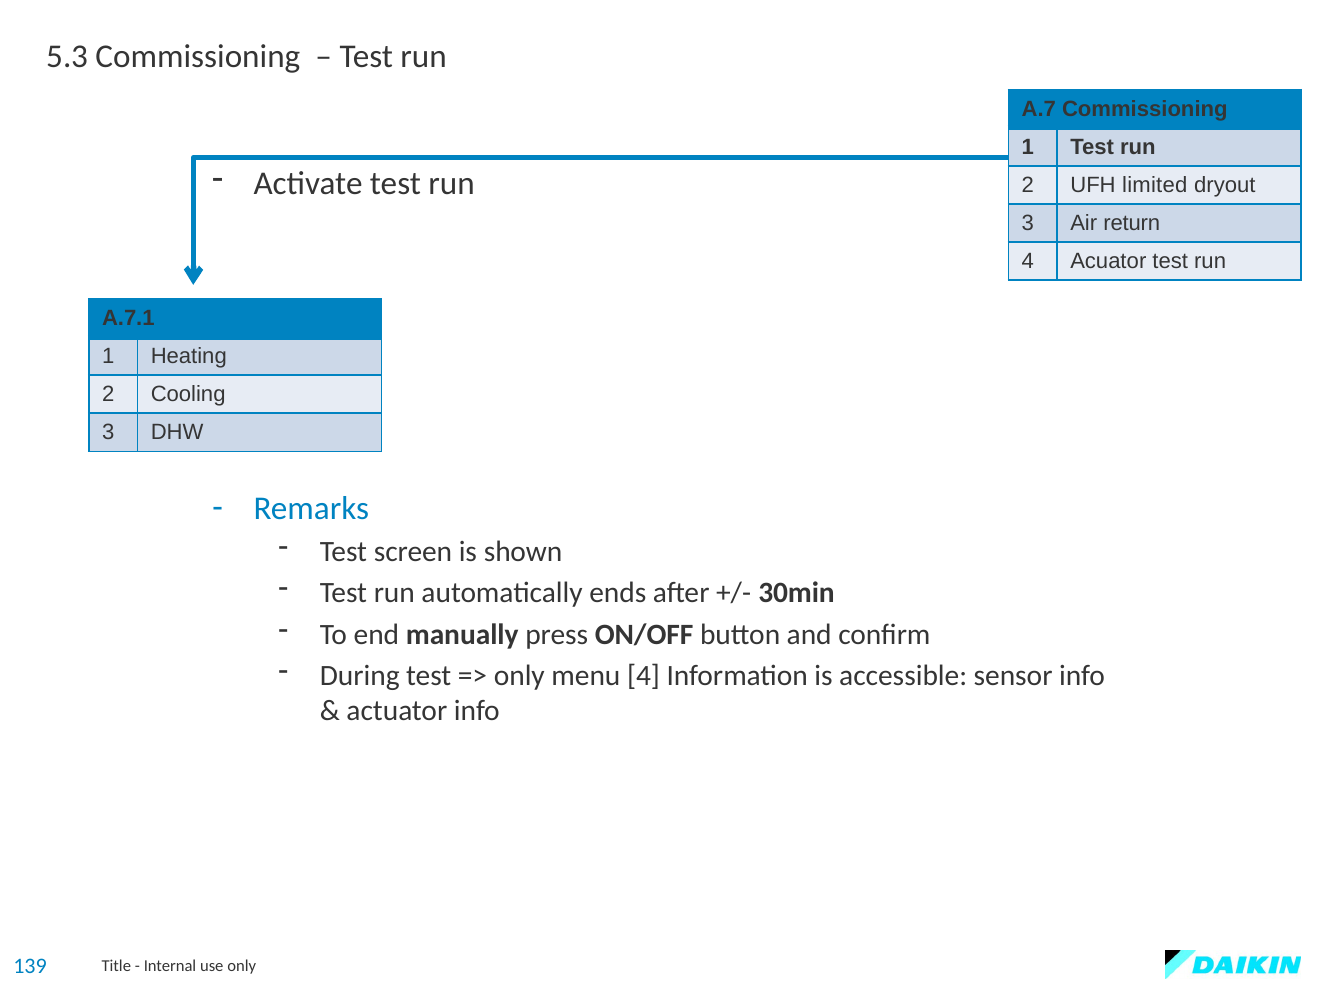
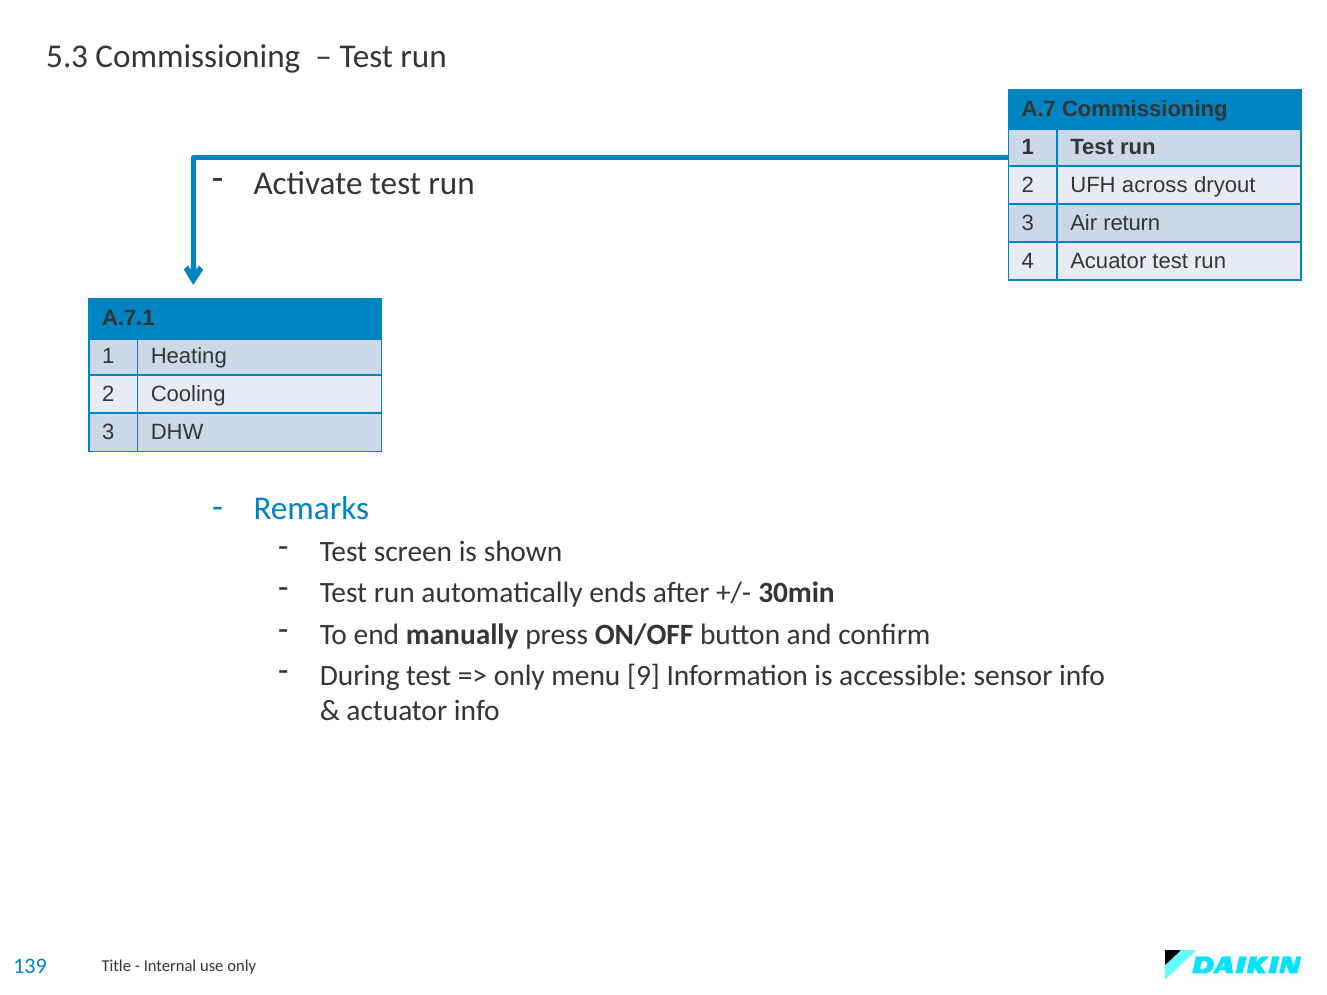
limited: limited -> across
menu 4: 4 -> 9
